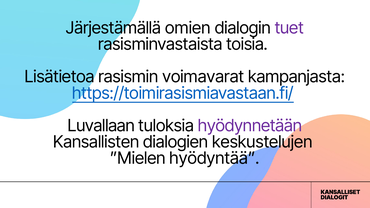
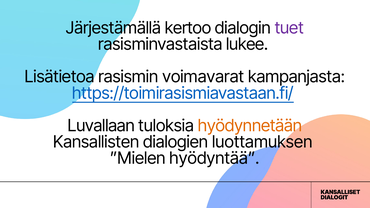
omien: omien -> kertoo
toisia: toisia -> lukee
hyödynnetään colour: purple -> orange
keskustelujen: keskustelujen -> luottamuksen
